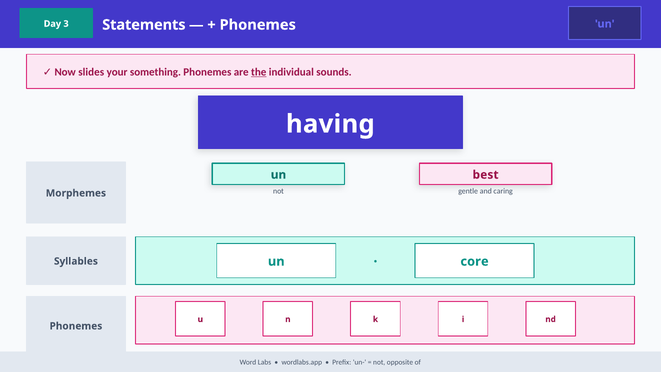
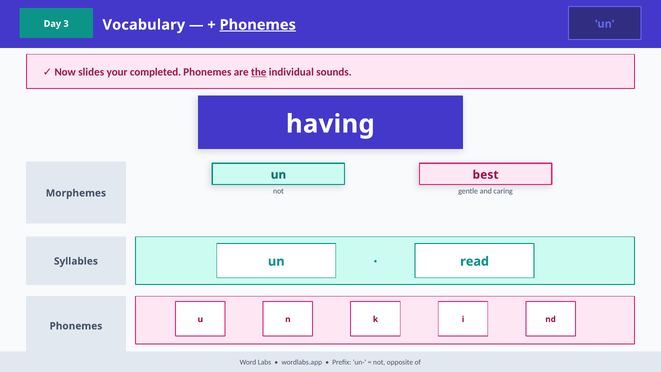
Statements: Statements -> Vocabulary
Phonemes at (258, 25) underline: none -> present
something: something -> completed
core: core -> read
